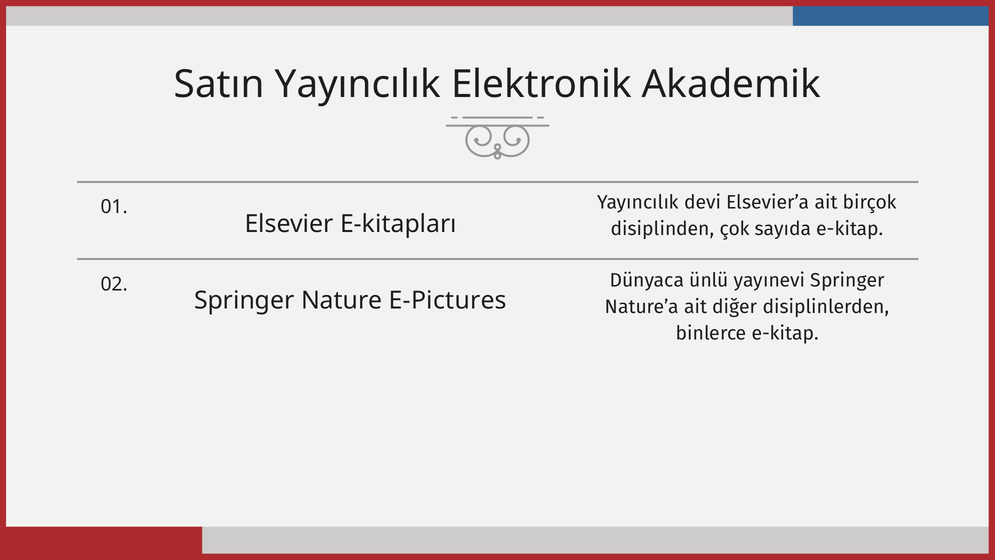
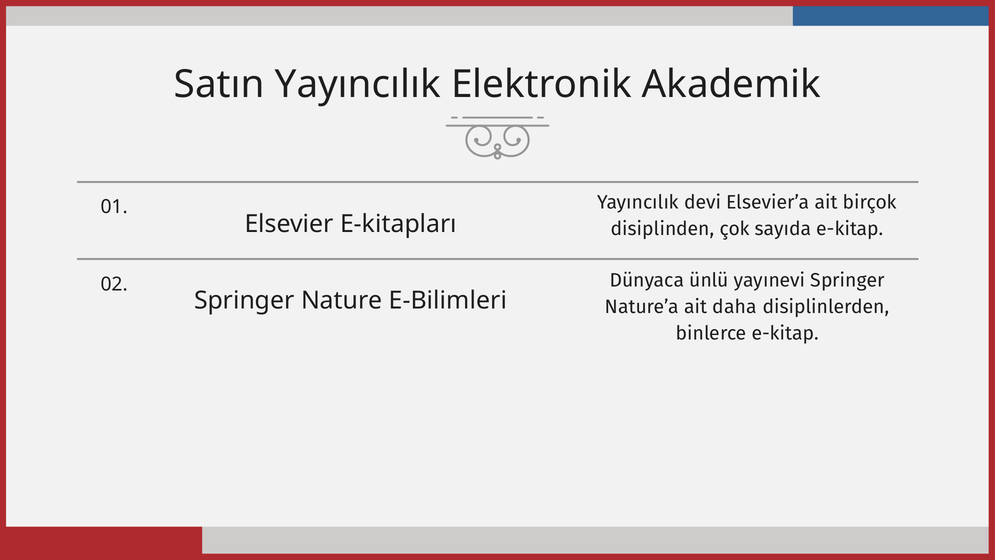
E-Pictures: E-Pictures -> E-Bilimleri
diğer: diğer -> daha
